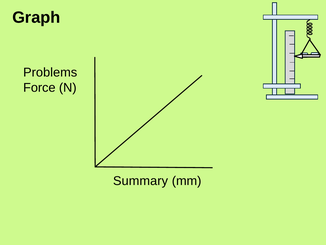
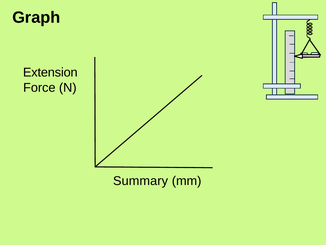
Problems: Problems -> Extension
